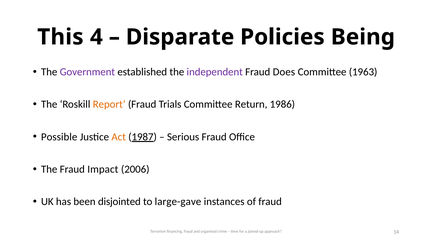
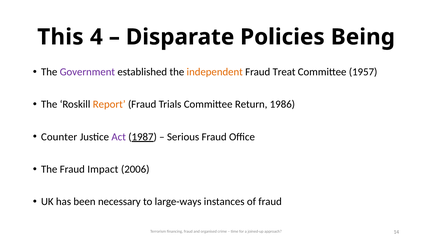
independent colour: purple -> orange
Does: Does -> Treat
1963: 1963 -> 1957
Possible: Possible -> Counter
Act colour: orange -> purple
disjointed: disjointed -> necessary
large-gave: large-gave -> large-ways
